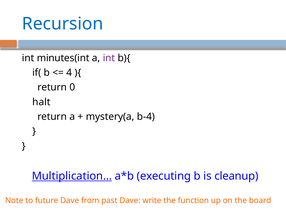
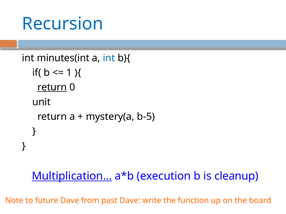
int at (109, 58) colour: purple -> blue
4: 4 -> 1
return at (52, 87) underline: none -> present
halt: halt -> unit
b-4: b-4 -> b-5
executing: executing -> execution
